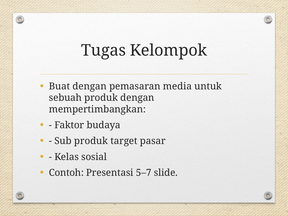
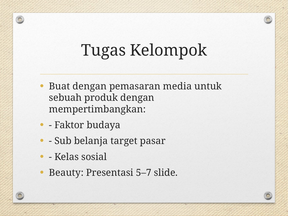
Sub produk: produk -> belanja
Contoh: Contoh -> Beauty
